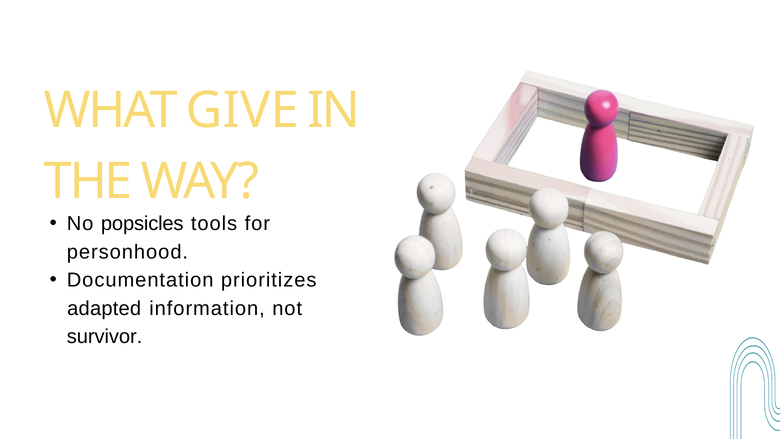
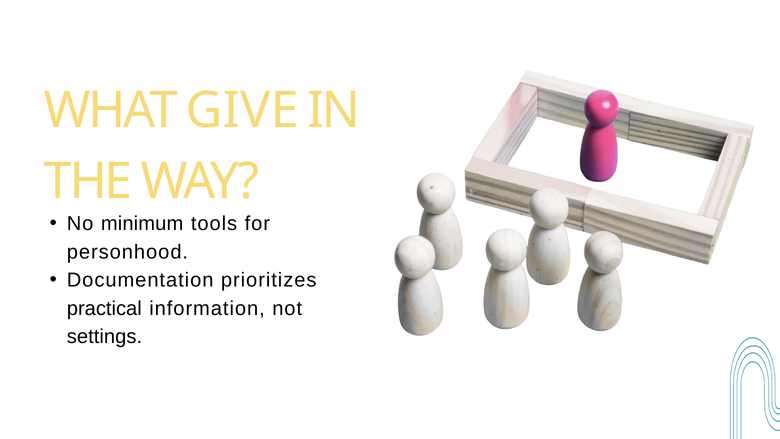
popsicles: popsicles -> minimum
adapted: adapted -> practical
survivor: survivor -> settings
